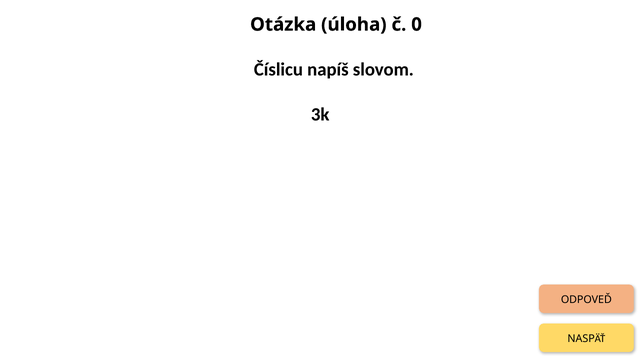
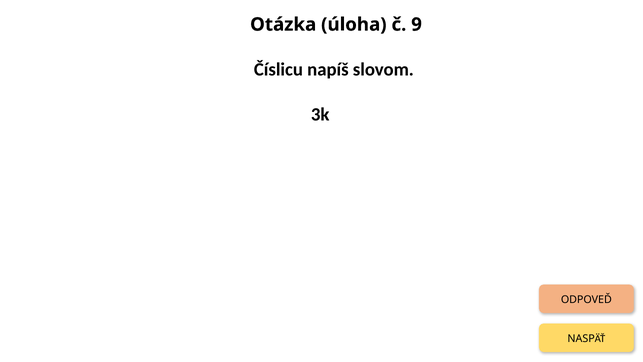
0: 0 -> 9
